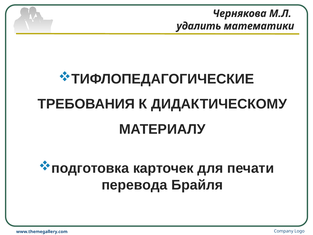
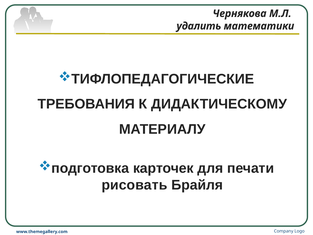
перевода: перевода -> рисовать
